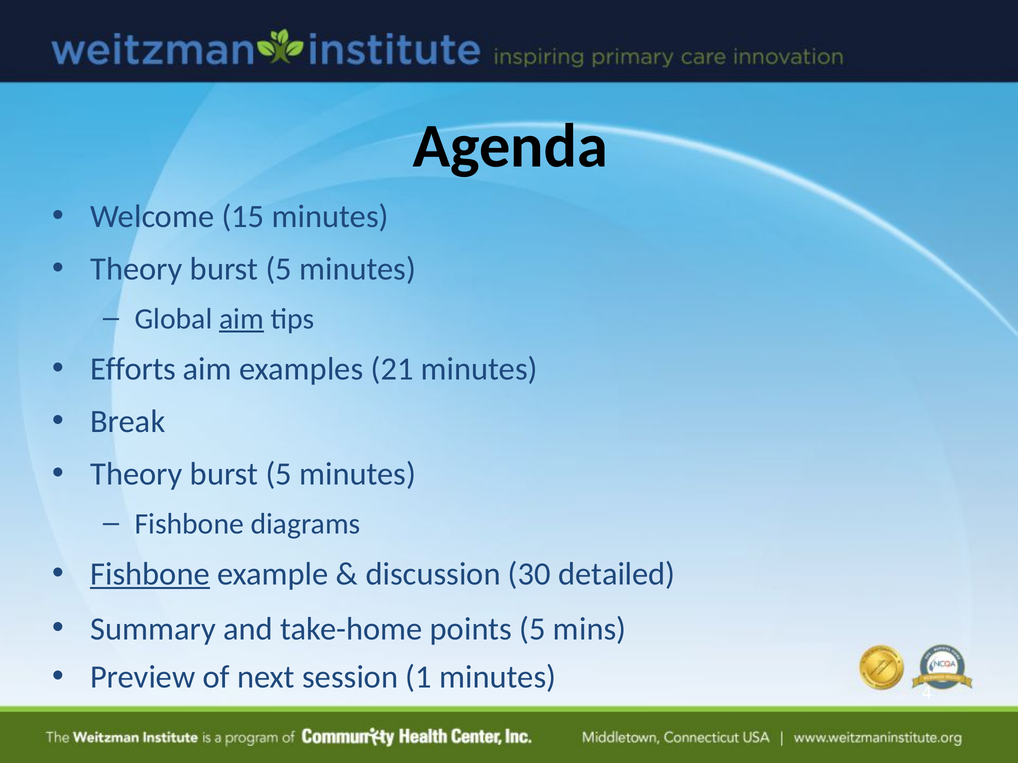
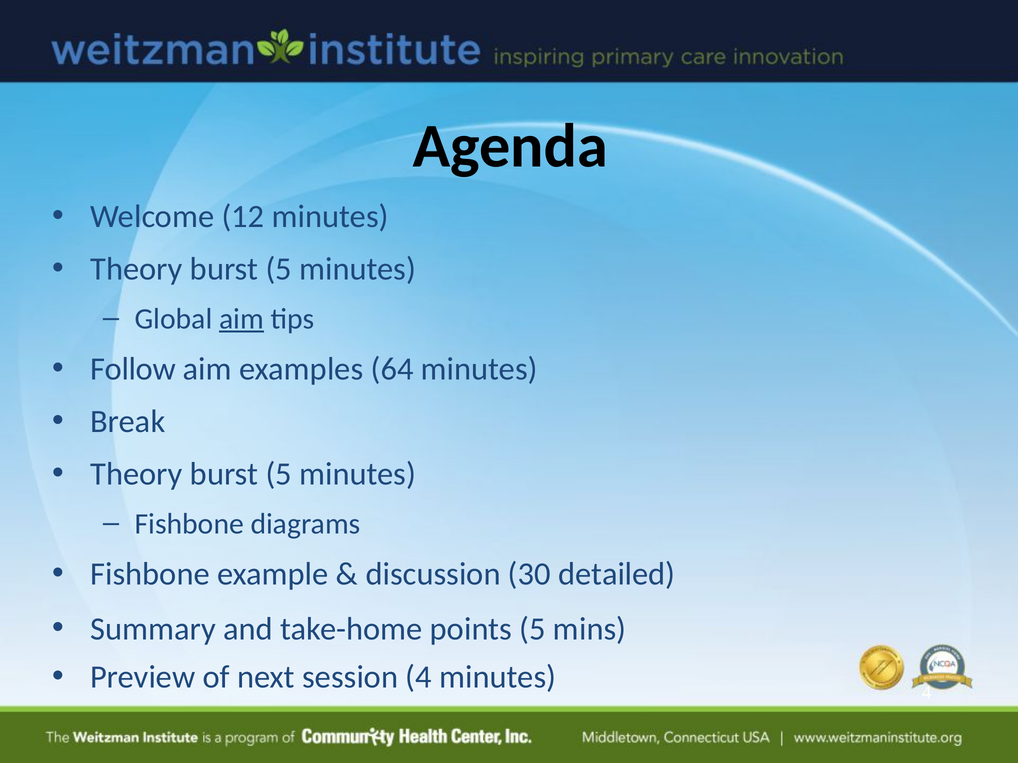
15: 15 -> 12
Efforts: Efforts -> Follow
21: 21 -> 64
Fishbone at (150, 574) underline: present -> none
session 1: 1 -> 4
